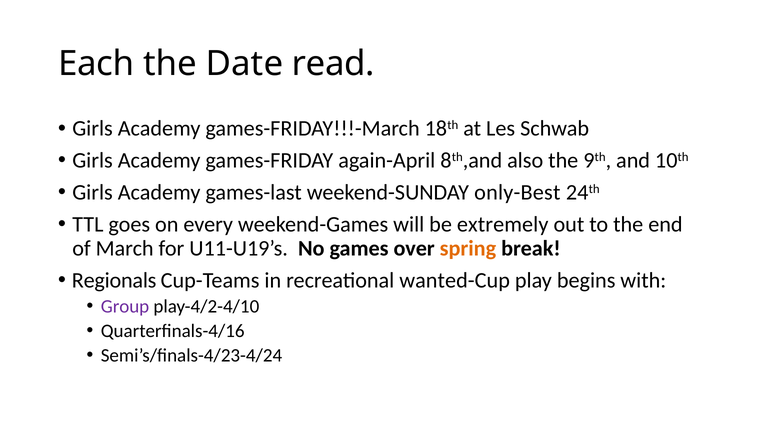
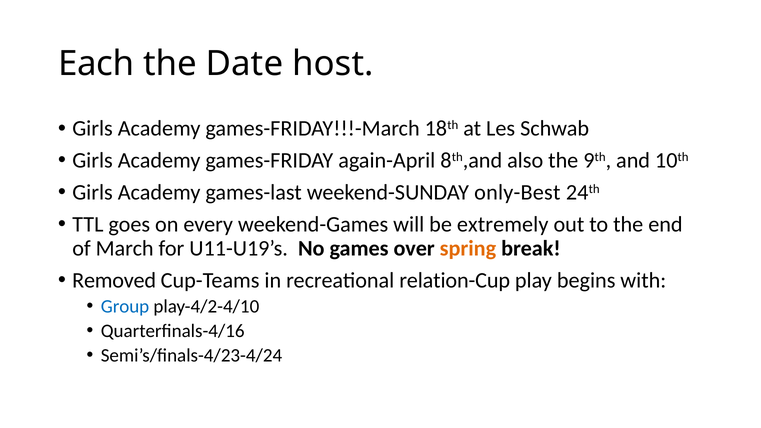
read: read -> host
Regionals: Regionals -> Removed
wanted-Cup: wanted-Cup -> relation-Cup
Group colour: purple -> blue
